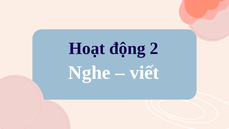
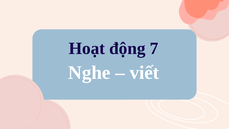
2: 2 -> 7
